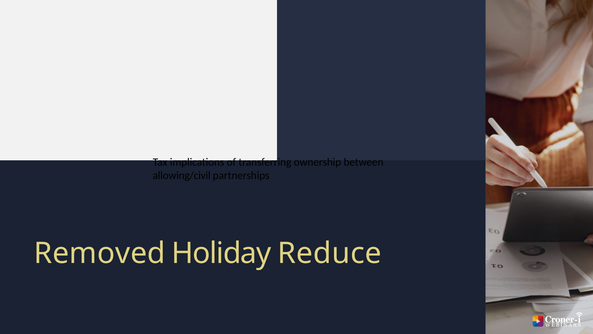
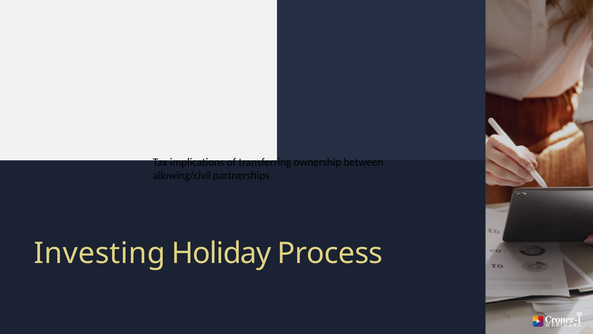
Removed: Removed -> Investing
Reduce: Reduce -> Process
